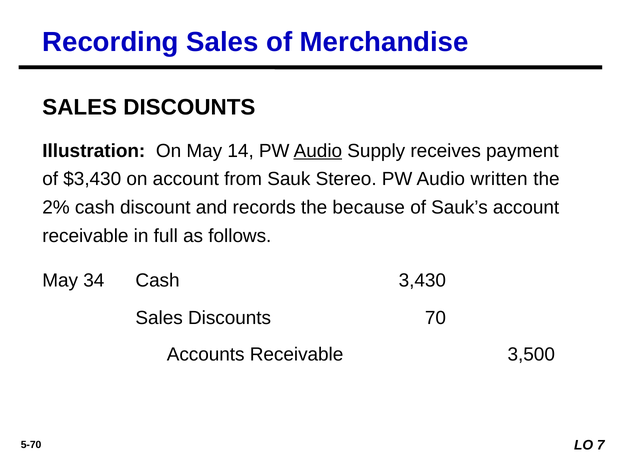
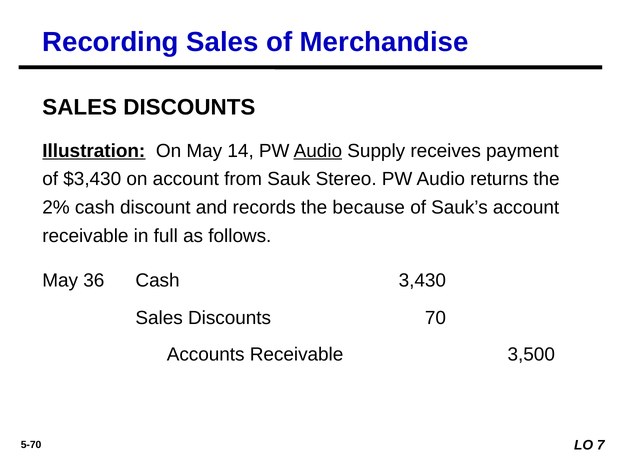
Illustration underline: none -> present
written: written -> returns
34: 34 -> 36
